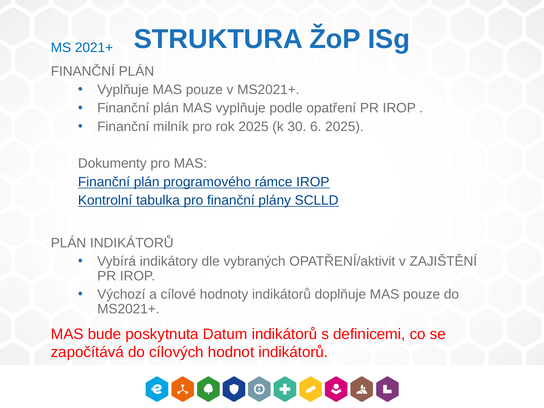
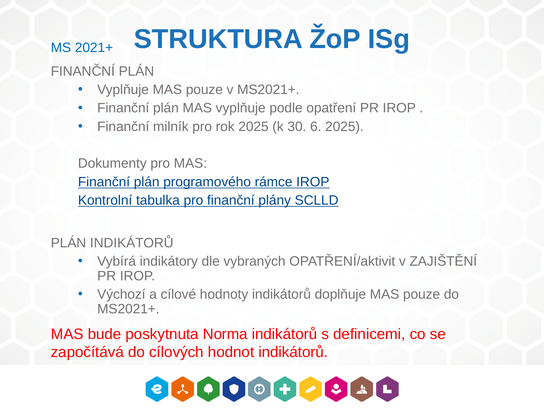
Datum: Datum -> Norma
